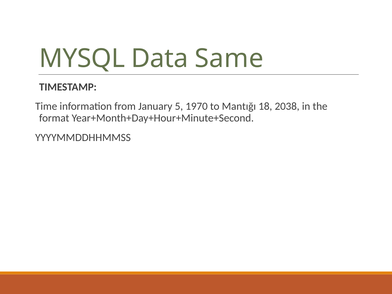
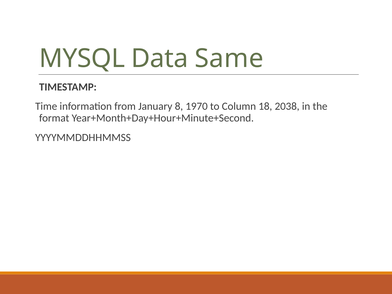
5: 5 -> 8
Mantığı: Mantığı -> Column
